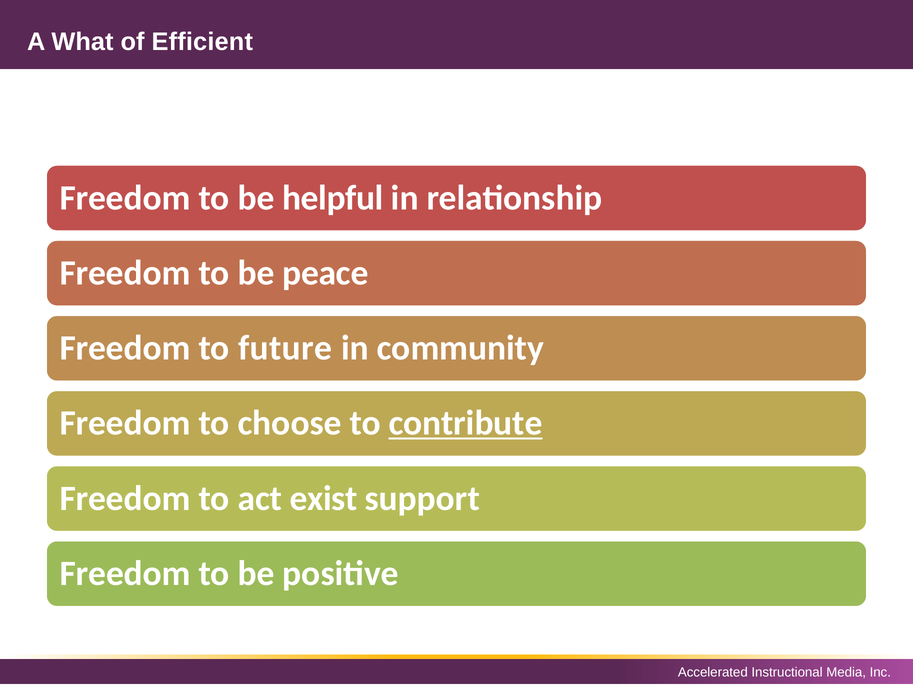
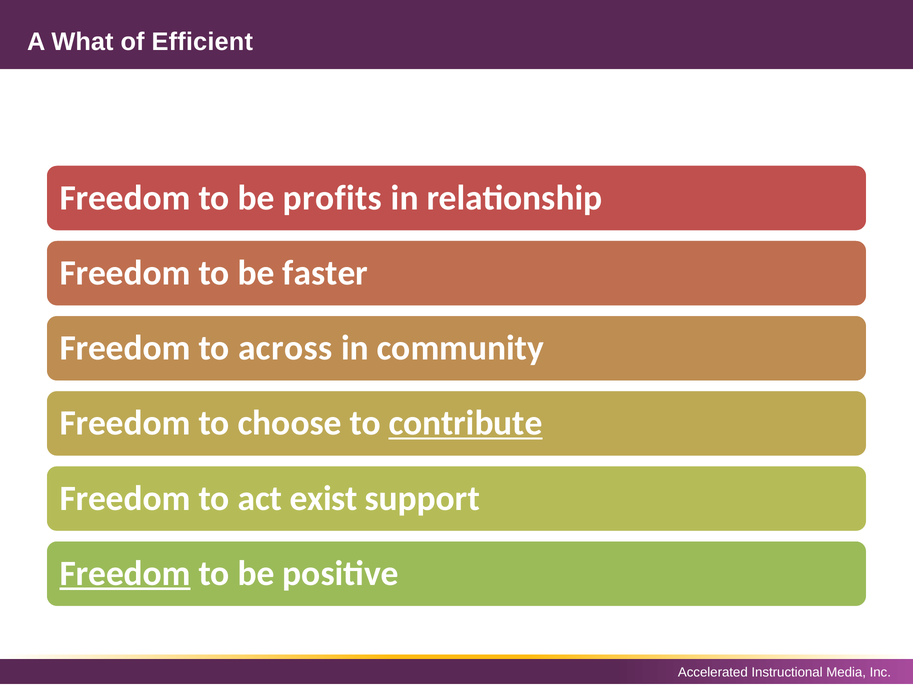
helpful: helpful -> profits
peace: peace -> faster
future: future -> across
Freedom at (125, 573) underline: none -> present
